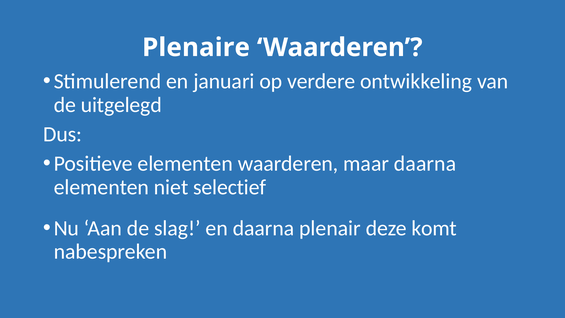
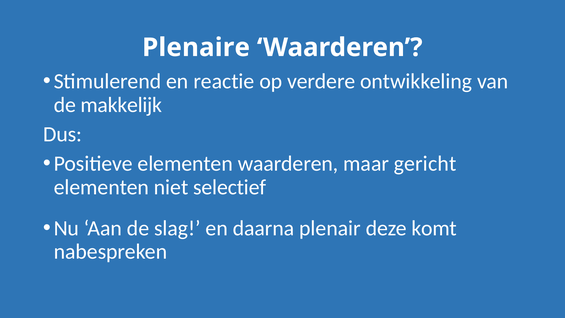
januari: januari -> reactie
uitgelegd: uitgelegd -> makkelijk
maar daarna: daarna -> gericht
